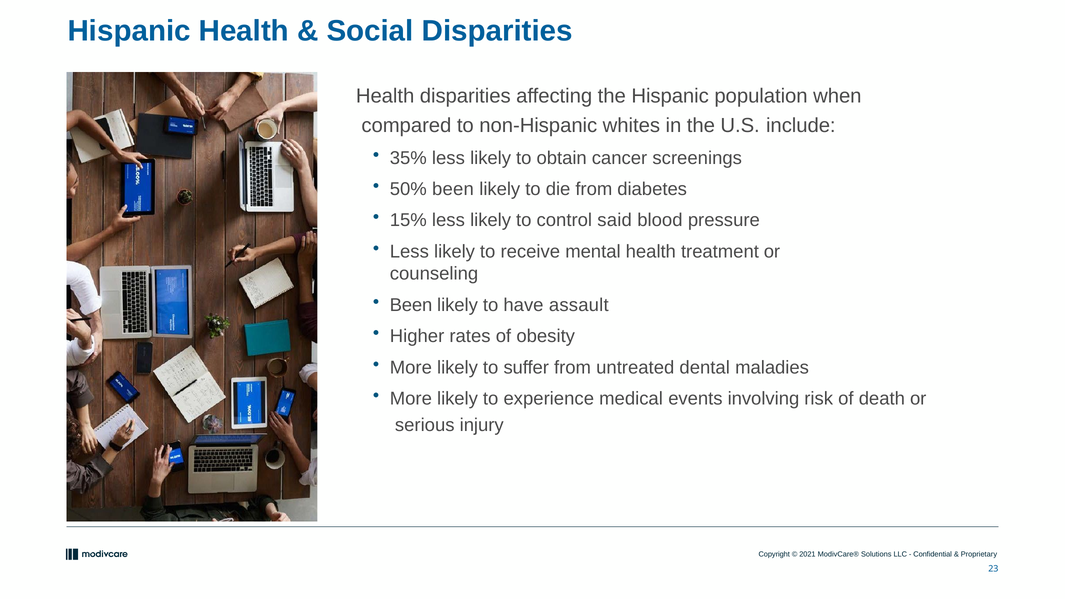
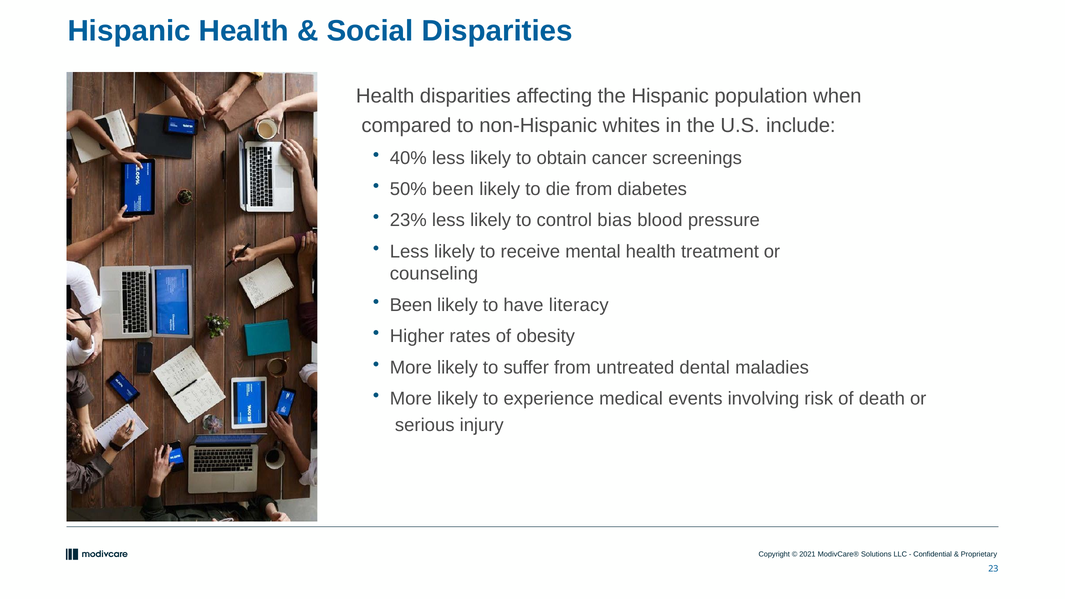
35%: 35% -> 40%
15%: 15% -> 23%
said: said -> bias
assault: assault -> literacy
